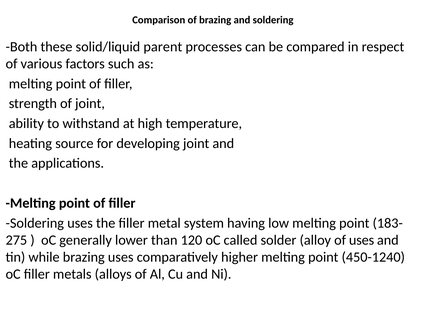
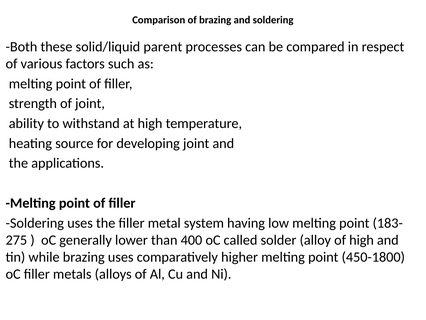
120: 120 -> 400
of uses: uses -> high
450-1240: 450-1240 -> 450-1800
